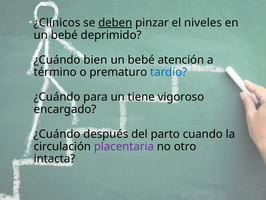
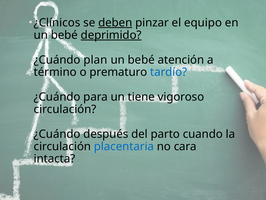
niveles: niveles -> equipo
deprimido underline: none -> present
bien: bien -> plan
encargado at (65, 109): encargado -> circulación
placentaria colour: purple -> blue
otro: otro -> cara
